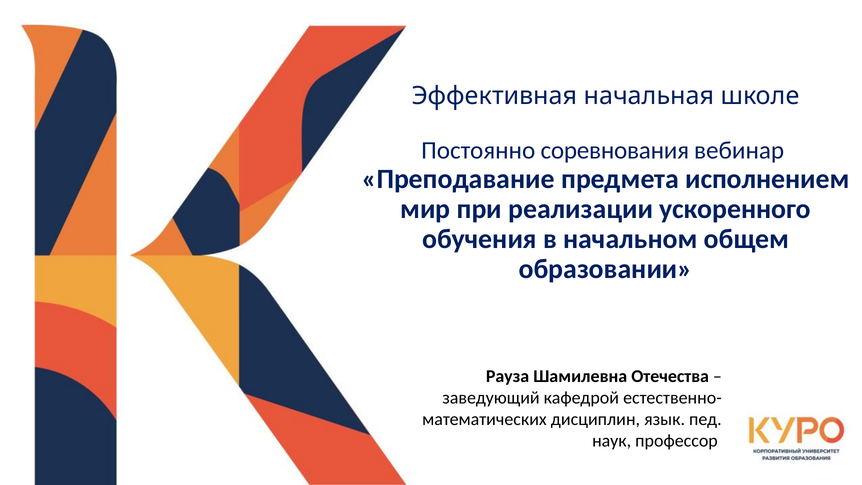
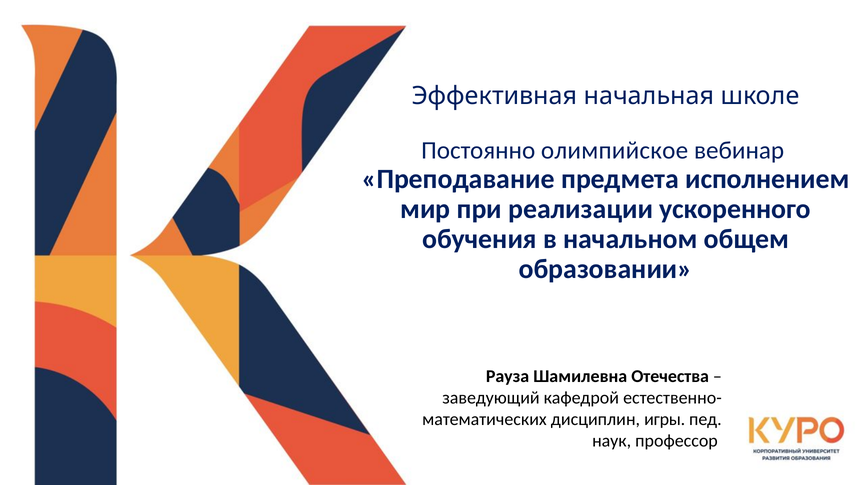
соревнования: соревнования -> олимпийское
язык: язык -> игры
